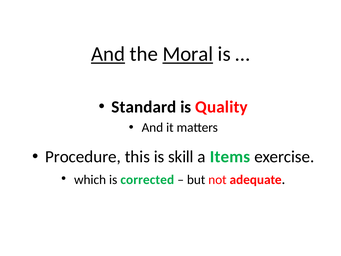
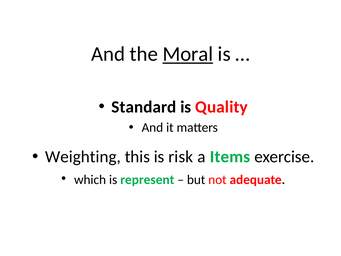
And at (108, 54) underline: present -> none
Procedure: Procedure -> Weighting
skill: skill -> risk
corrected: corrected -> represent
